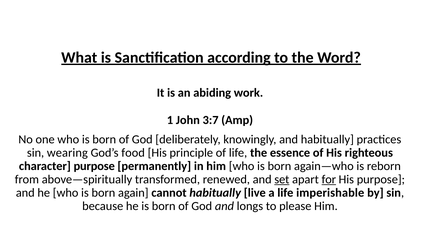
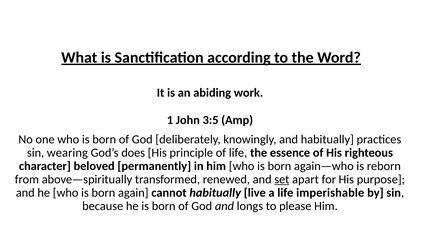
3:7: 3:7 -> 3:5
food: food -> does
character purpose: purpose -> beloved
for underline: present -> none
